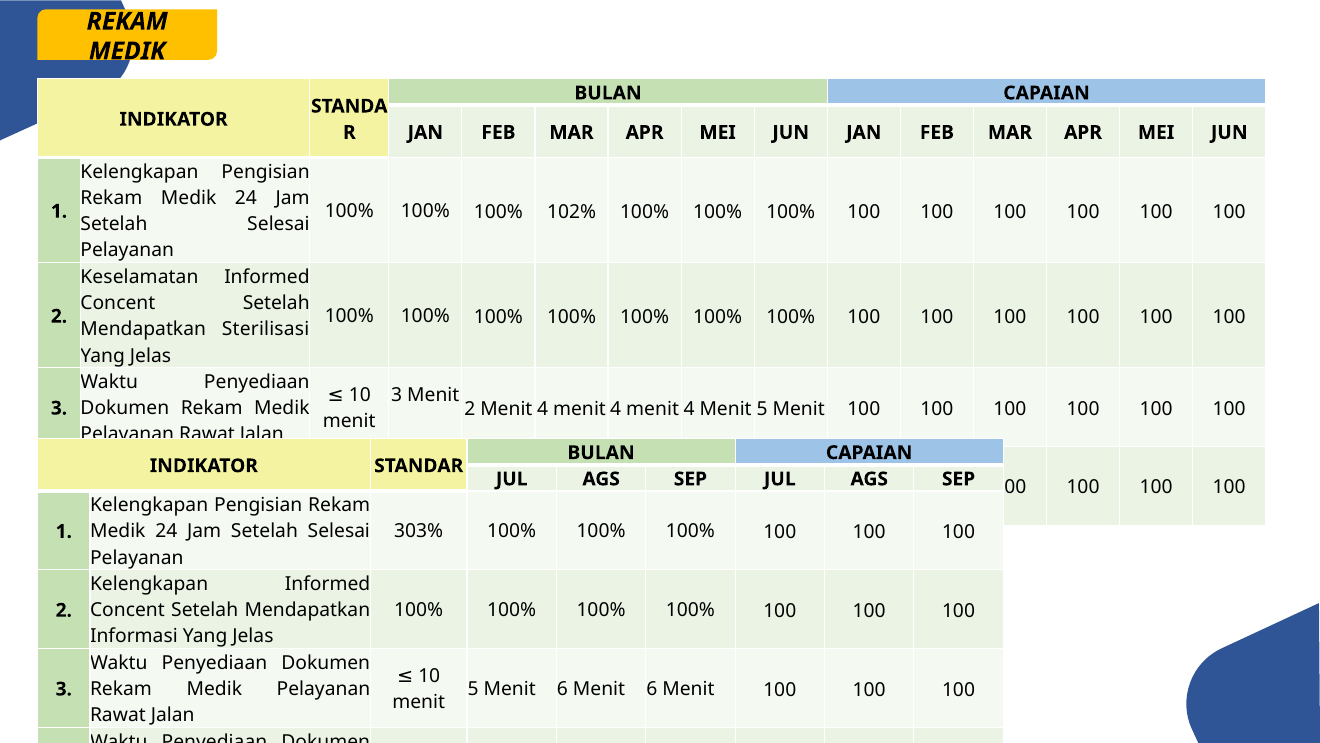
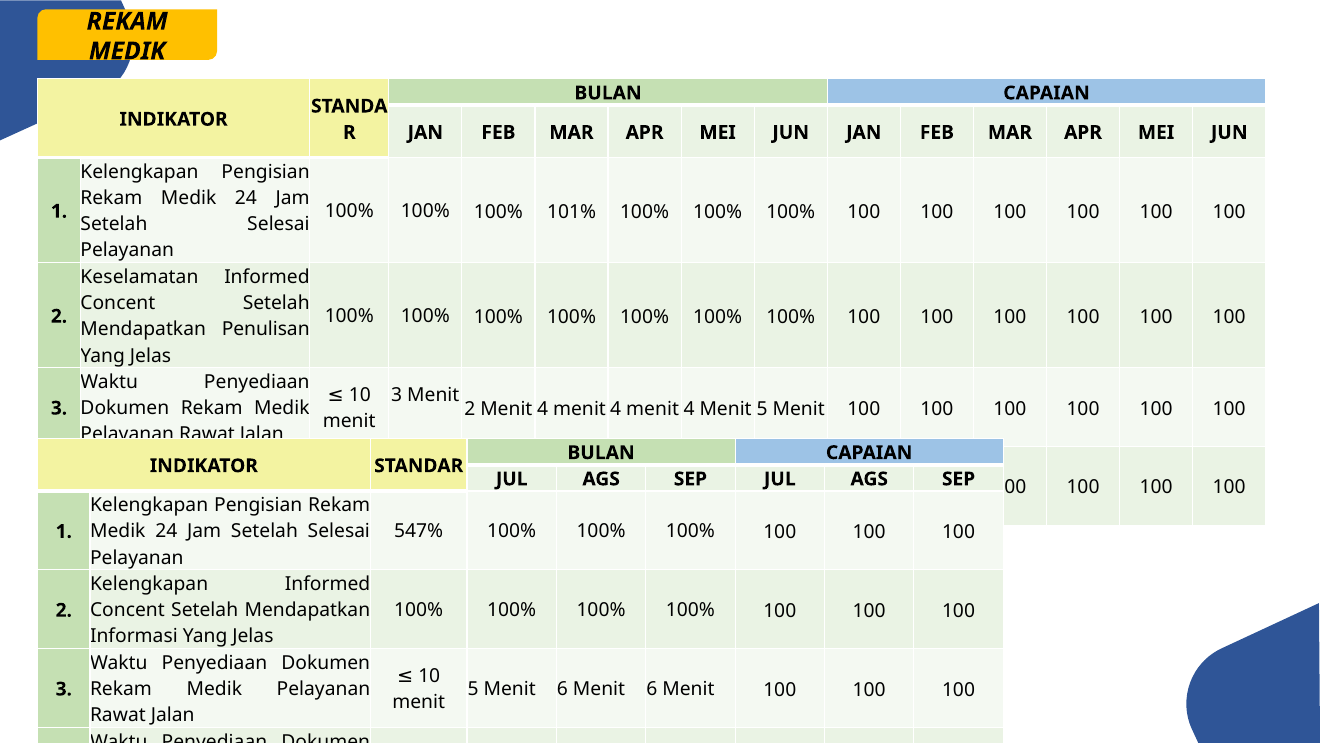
102%: 102% -> 101%
Sterilisasi: Sterilisasi -> Penulisan
303%: 303% -> 547%
